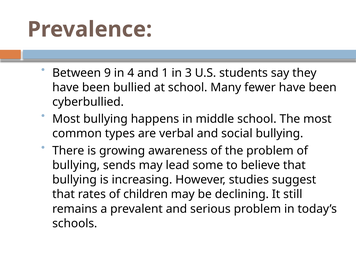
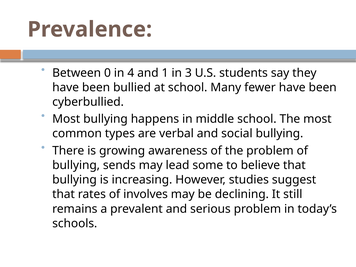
9: 9 -> 0
children: children -> involves
